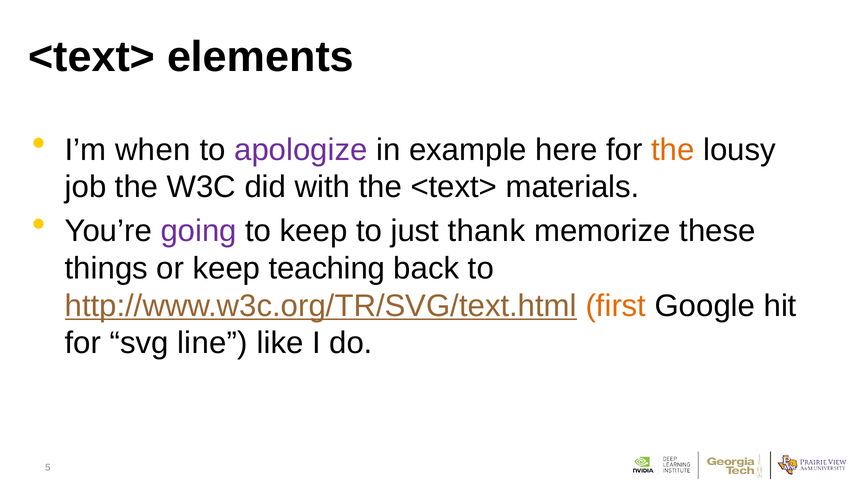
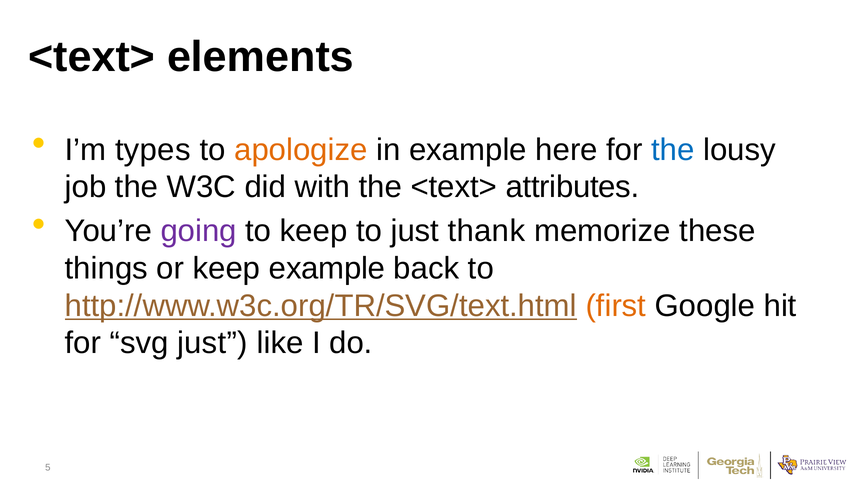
when: when -> types
apologize colour: purple -> orange
the at (673, 150) colour: orange -> blue
materials: materials -> attributes
keep teaching: teaching -> example
svg line: line -> just
